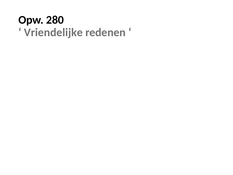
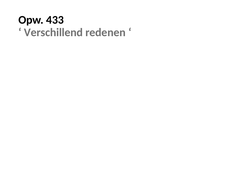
280: 280 -> 433
Vriendelijke: Vriendelijke -> Verschillend
